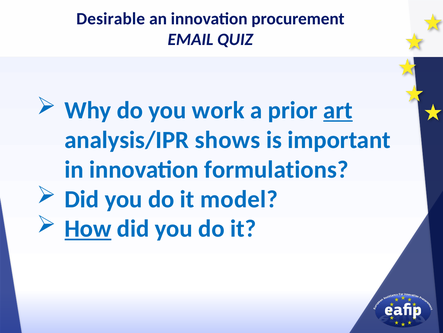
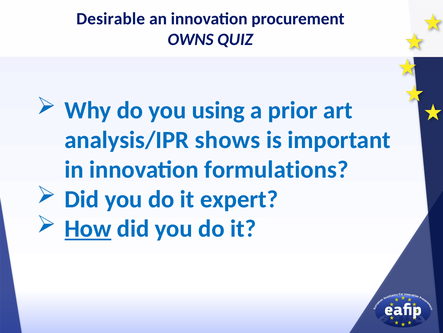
EMAIL: EMAIL -> OWNS
work: work -> using
art underline: present -> none
model: model -> expert
